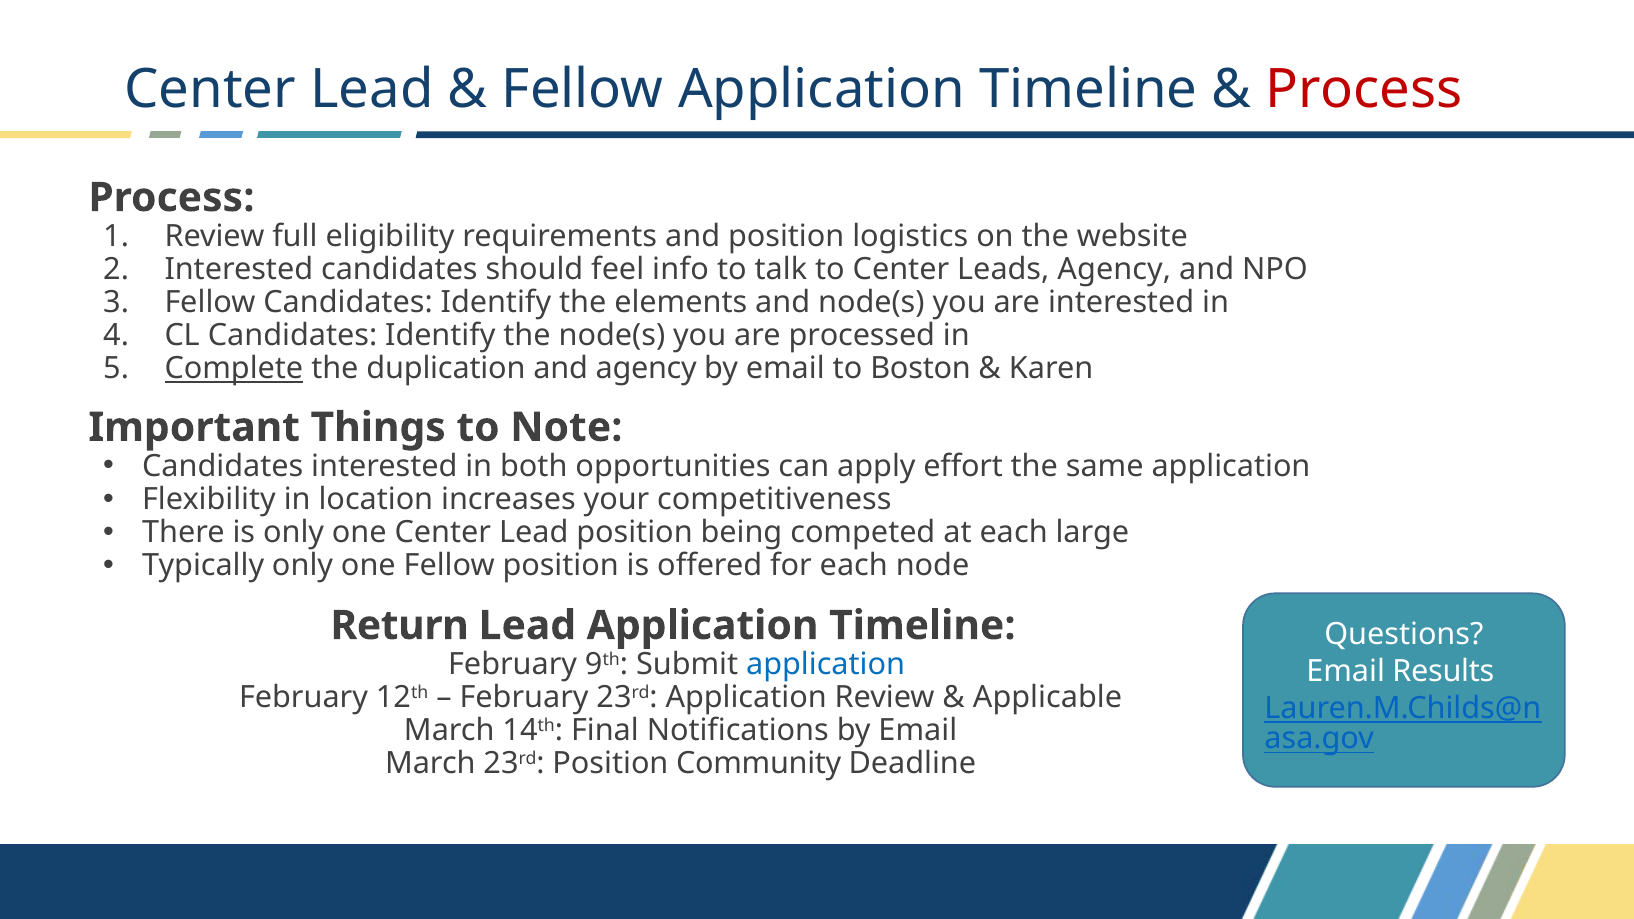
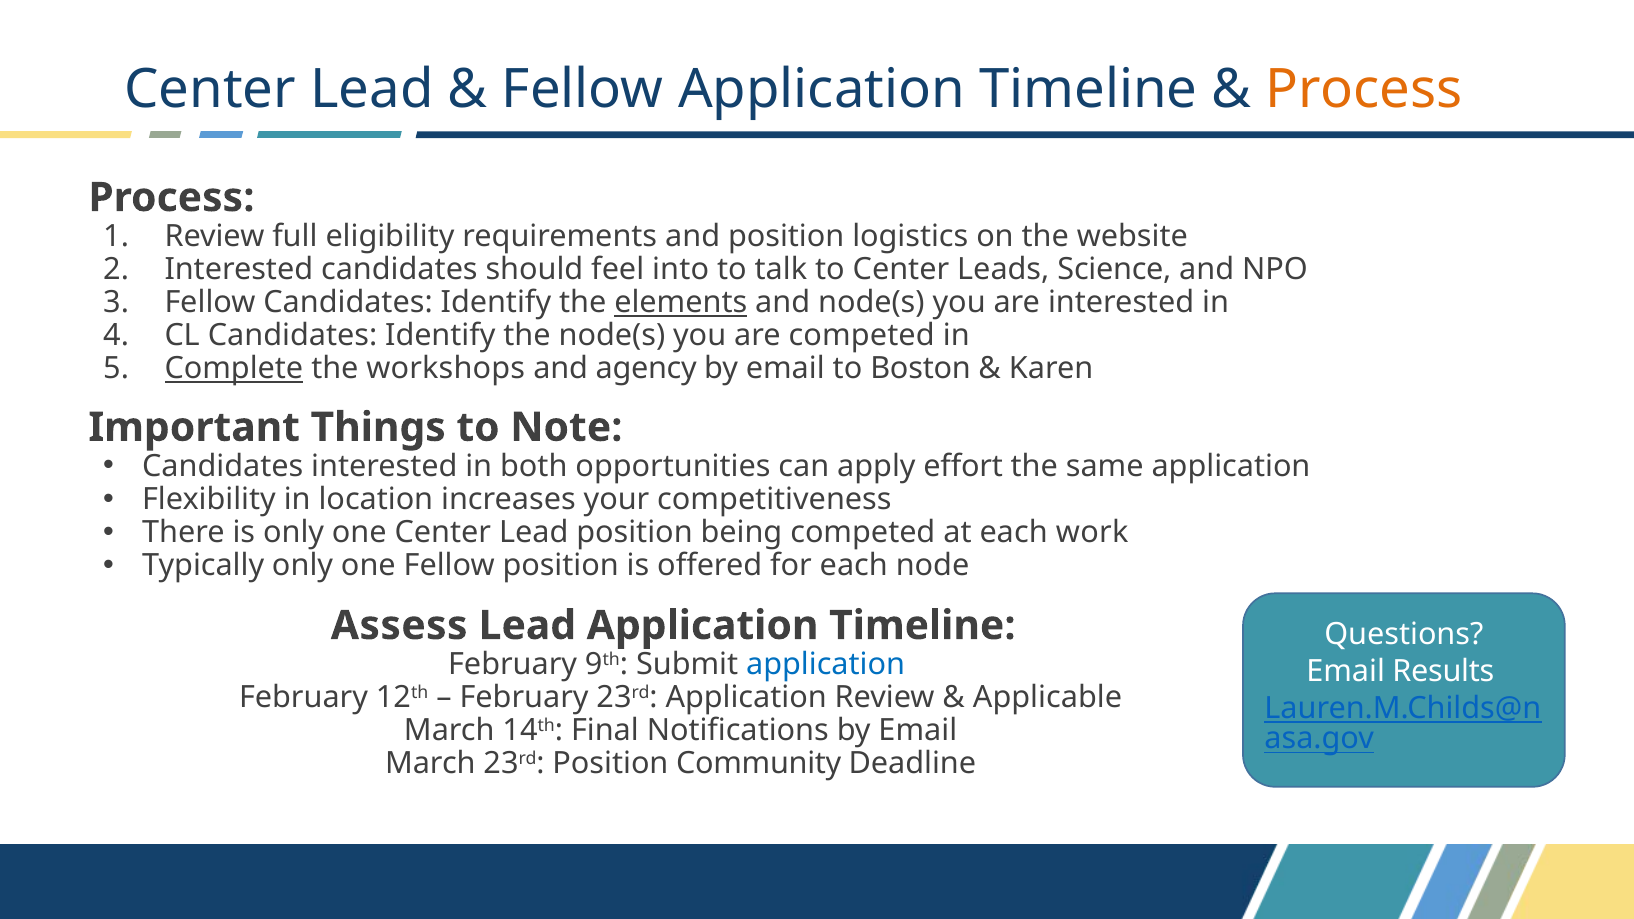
Process at (1364, 90) colour: red -> orange
info: info -> into
Leads Agency: Agency -> Science
elements underline: none -> present
are processed: processed -> competed
duplication: duplication -> workshops
large: large -> work
Return: Return -> Assess
